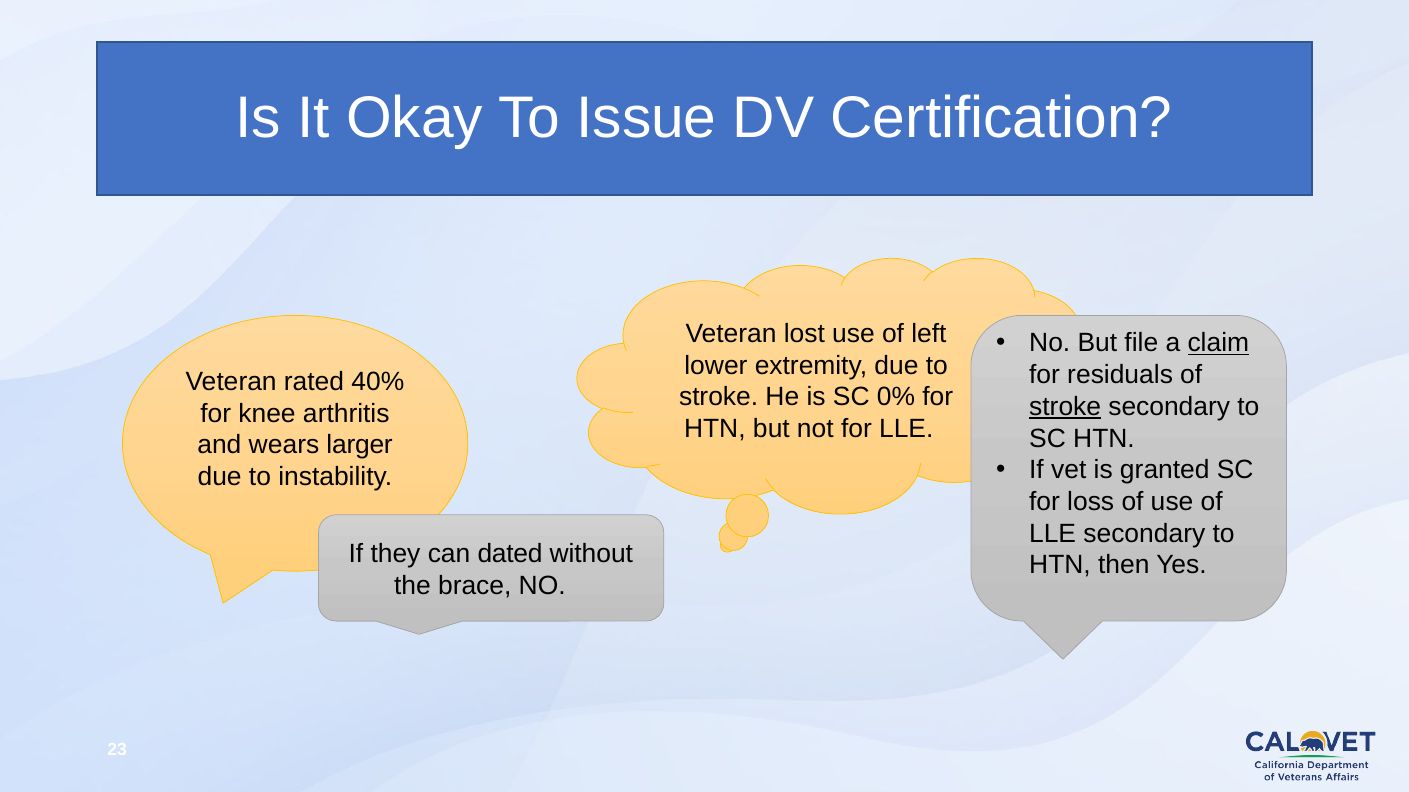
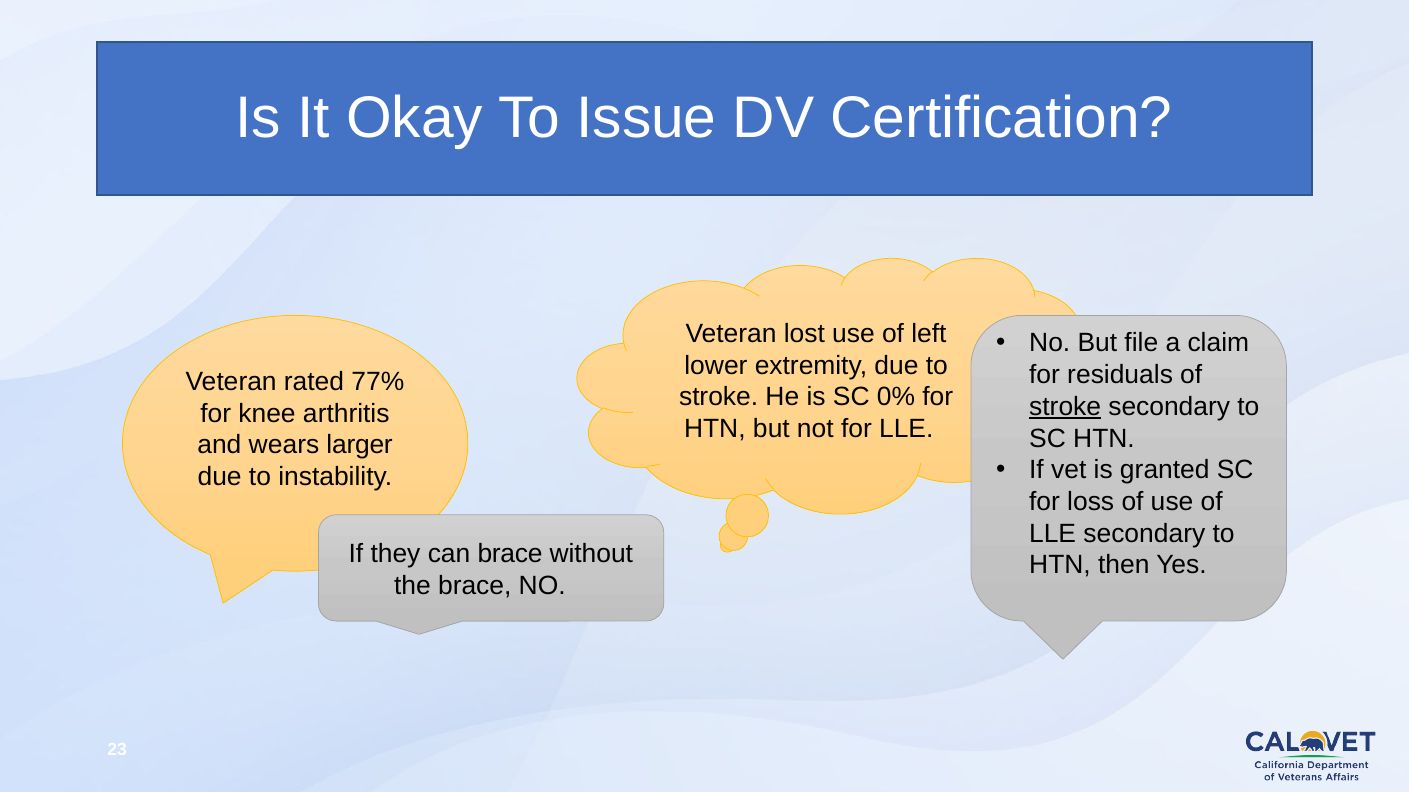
claim underline: present -> none
40%: 40% -> 77%
can dated: dated -> brace
